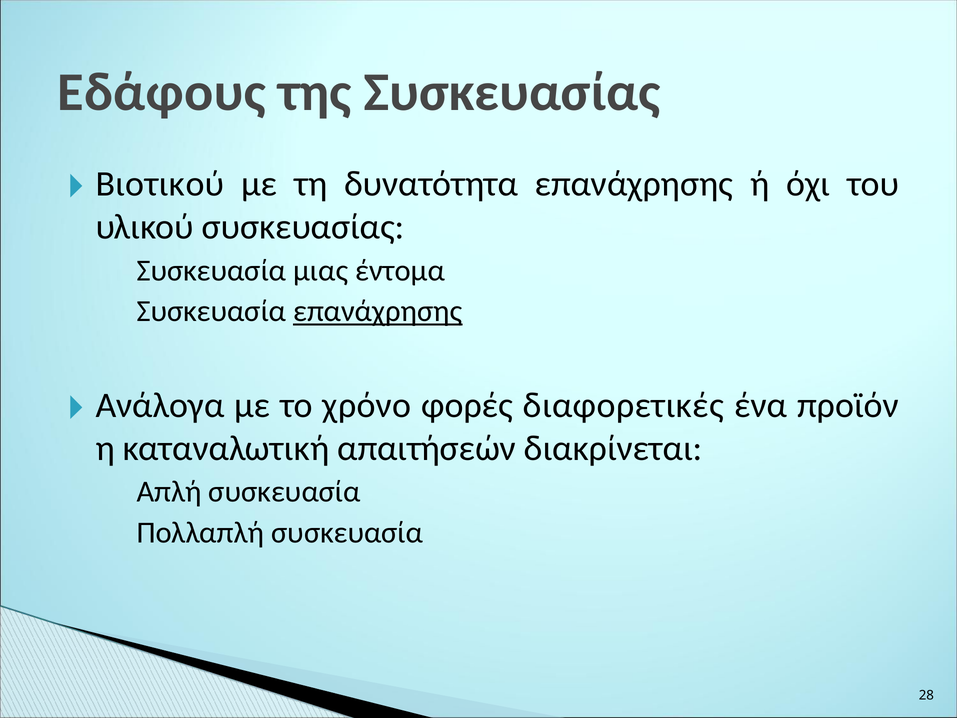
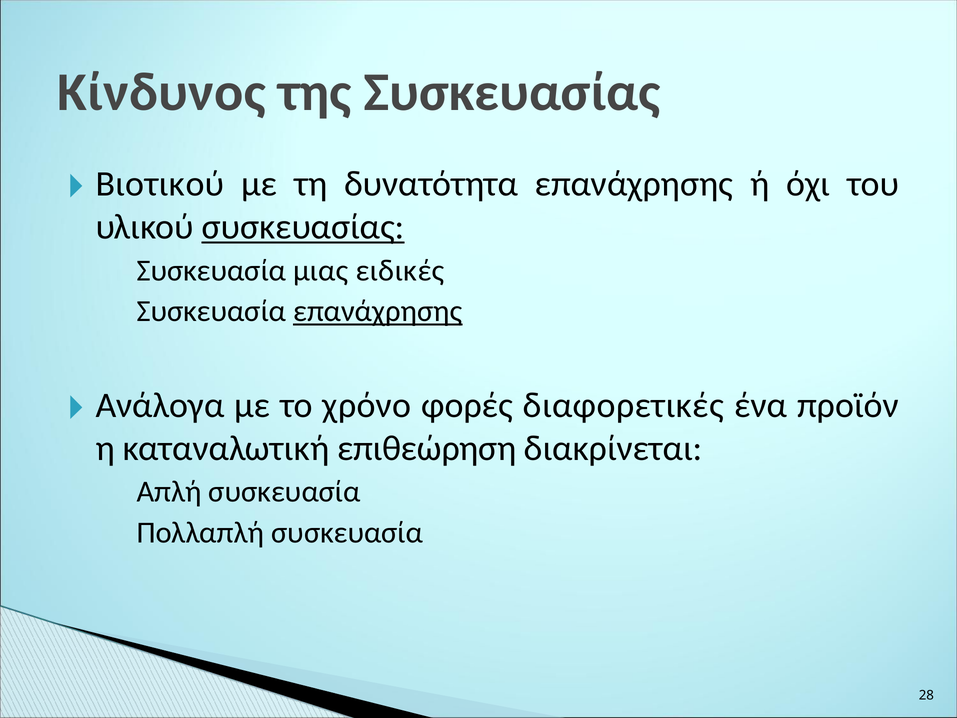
Εδάφους: Εδάφους -> Κίνδυνος
συσκευασίας at (303, 227) underline: none -> present
έντομα: έντομα -> ειδικές
απαιτήσεών: απαιτήσεών -> επιθεώρηση
